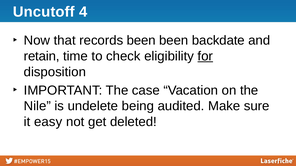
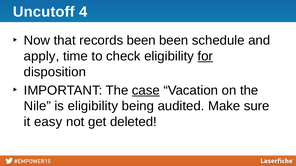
backdate: backdate -> schedule
retain: retain -> apply
case underline: none -> present
is undelete: undelete -> eligibility
